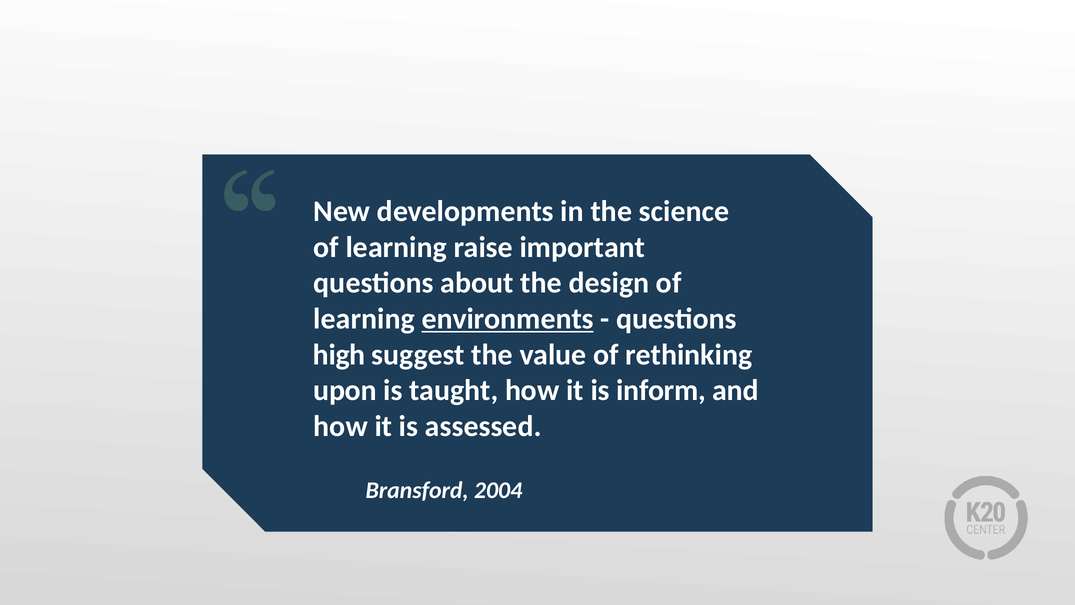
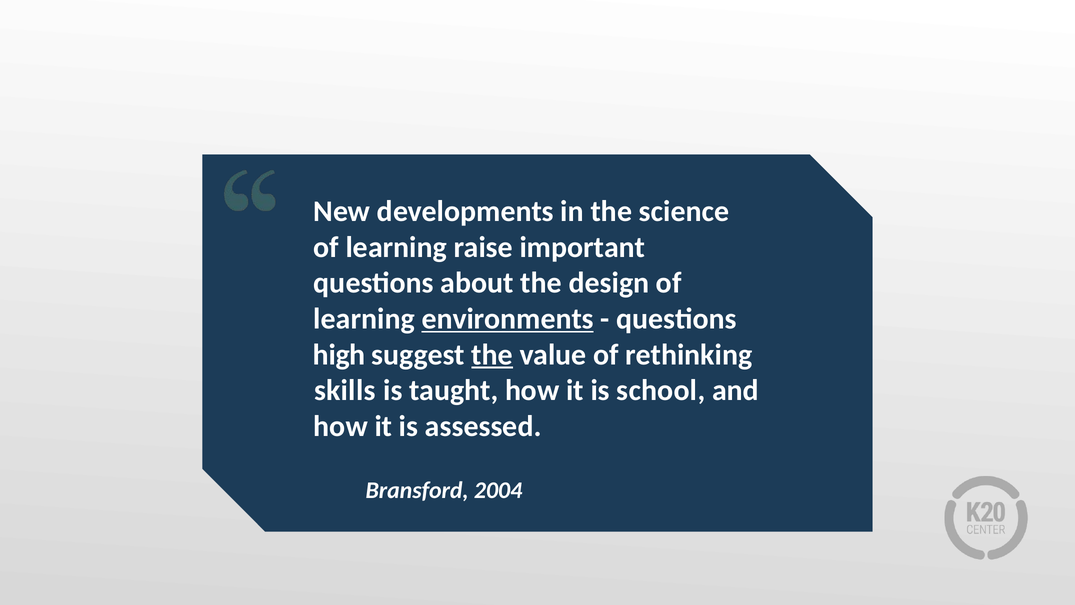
the at (492, 355) underline: none -> present
upon: upon -> skills
inform: inform -> school
